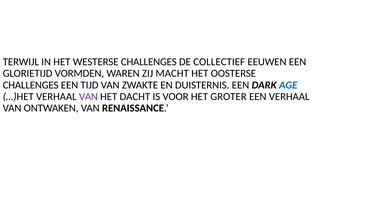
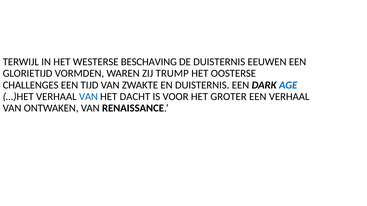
WESTERSE CHALLENGES: CHALLENGES -> BESCHAVING
DE COLLECTIEF: COLLECTIEF -> DUISTERNIS
MACHT: MACHT -> TRUMP
VAN at (88, 97) colour: purple -> blue
